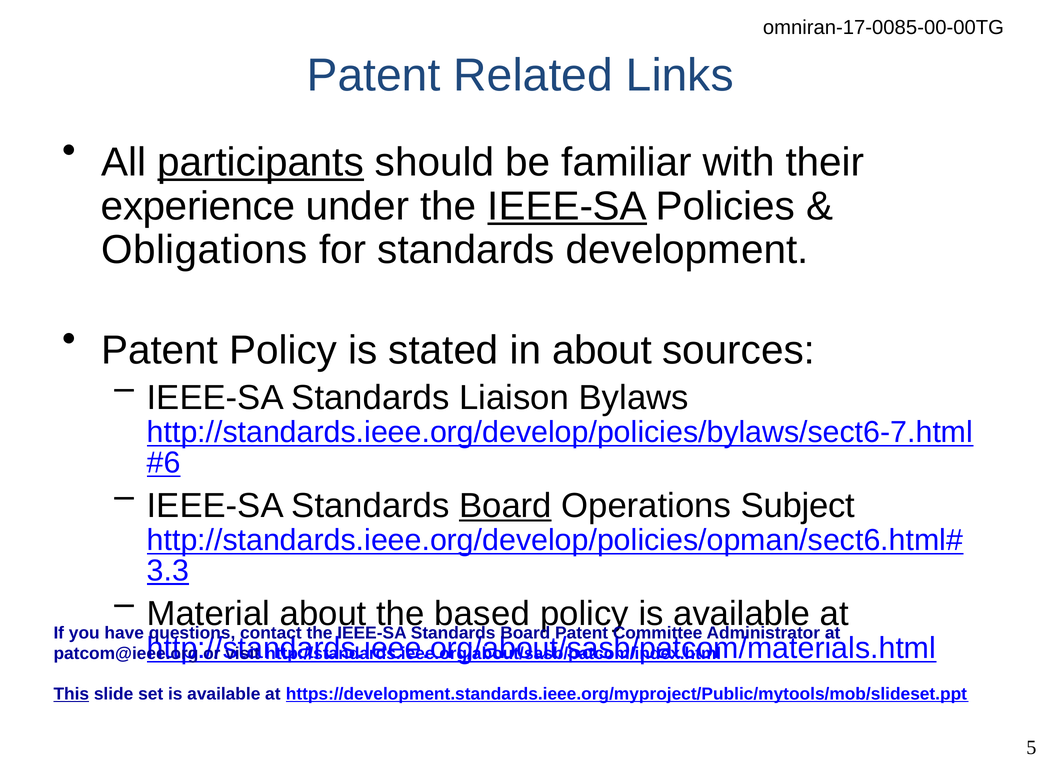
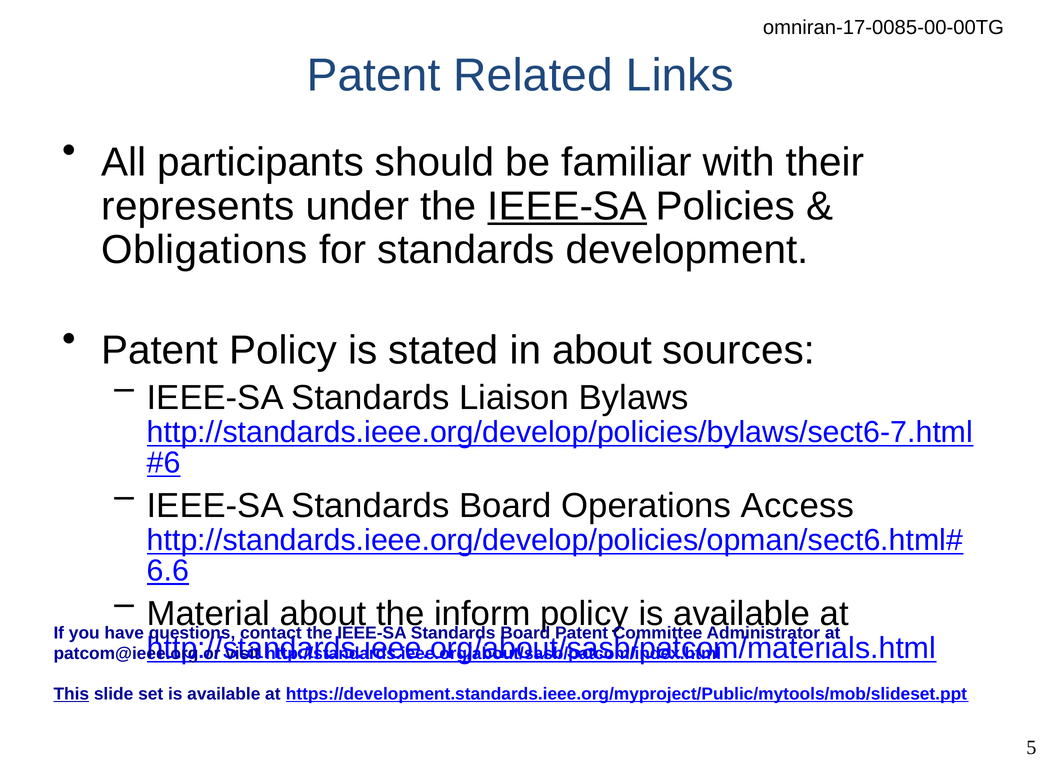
participants underline: present -> none
experience: experience -> represents
Board at (505, 506) underline: present -> none
Subject: Subject -> Access
3.3: 3.3 -> 6.6
based: based -> inform
